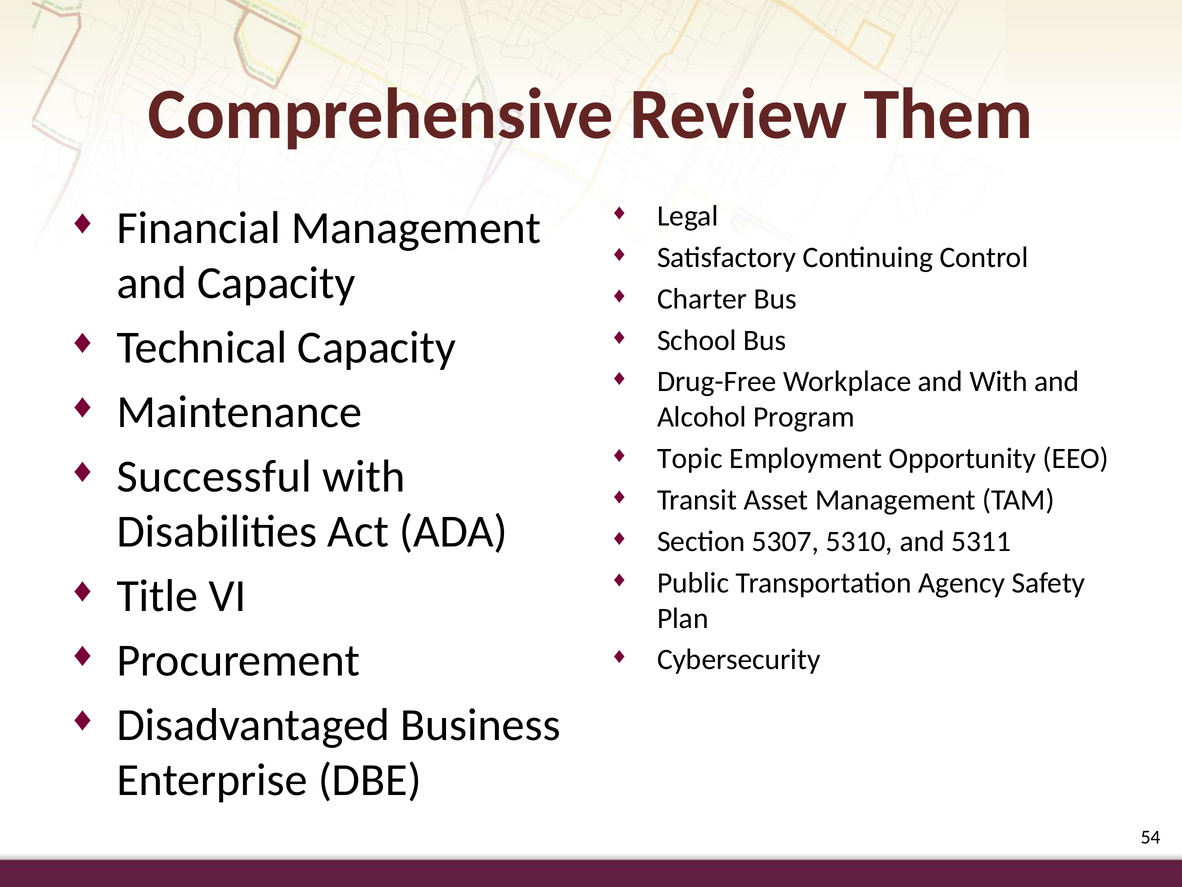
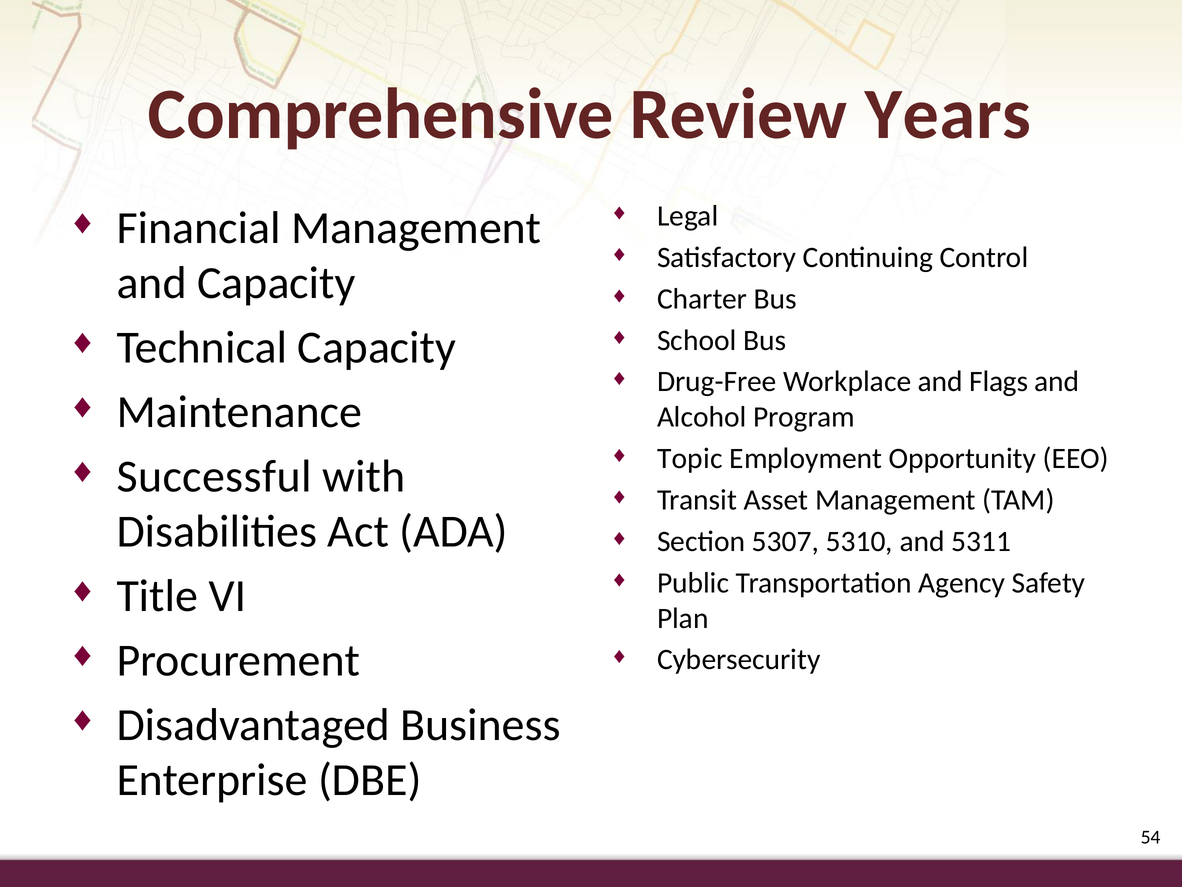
Them: Them -> Years
and With: With -> Flags
